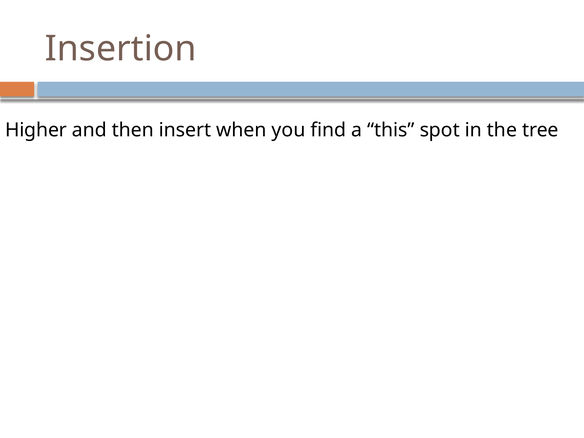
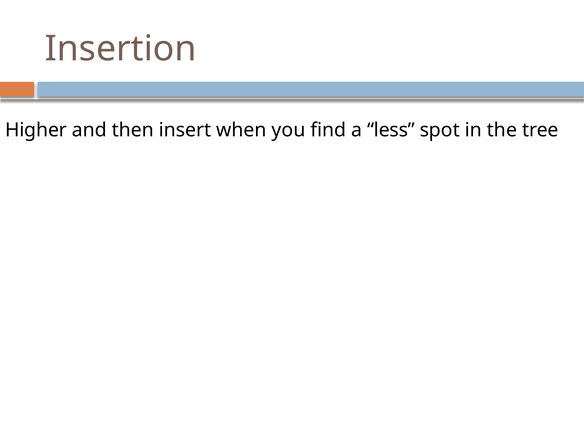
this: this -> less
